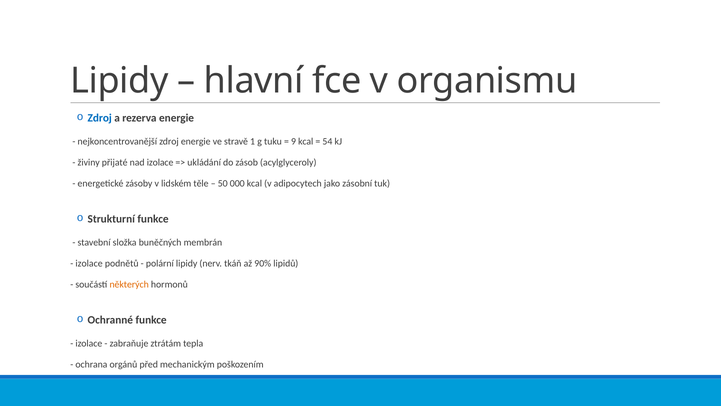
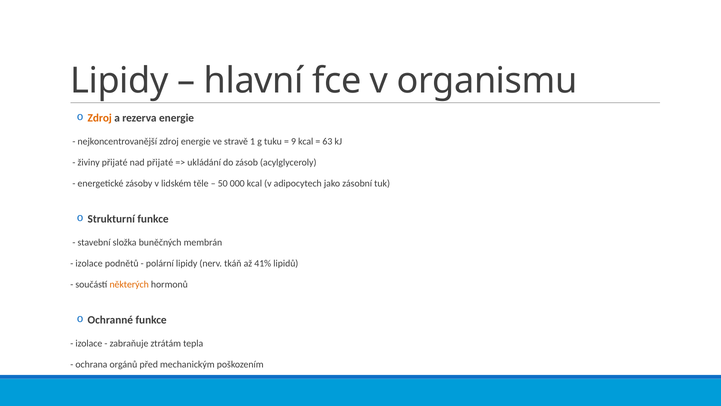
Zdroj at (100, 118) colour: blue -> orange
54: 54 -> 63
nad izolace: izolace -> přijaté
90%: 90% -> 41%
